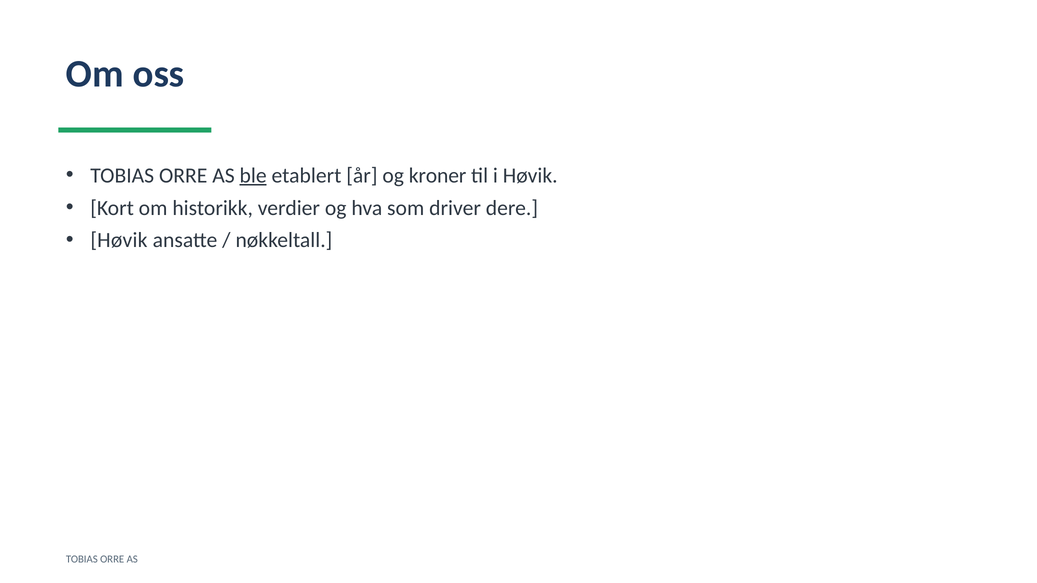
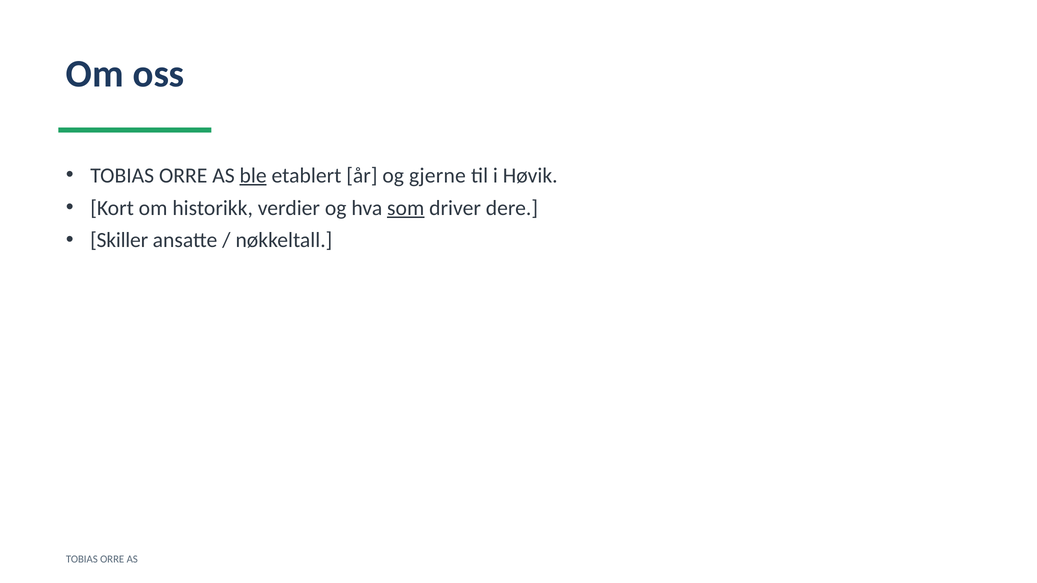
kroner: kroner -> gjerne
som underline: none -> present
Høvik at (119, 240): Høvik -> Skiller
